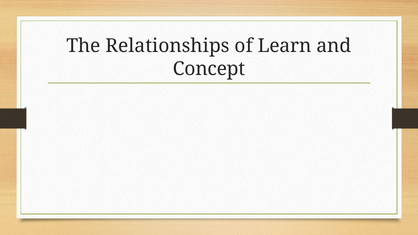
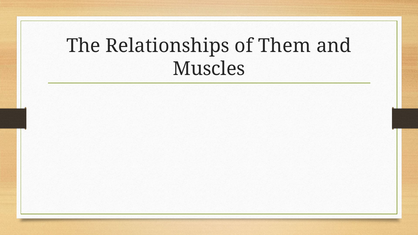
Learn: Learn -> Them
Concept: Concept -> Muscles
